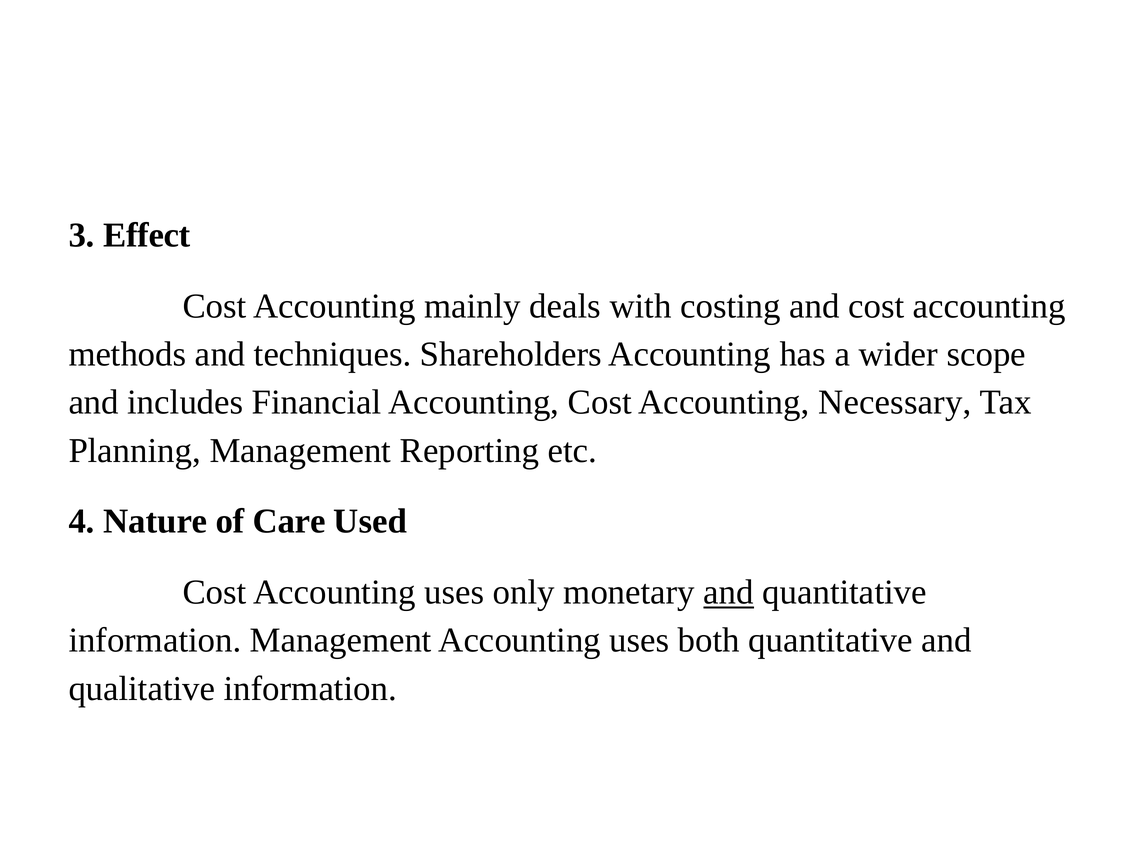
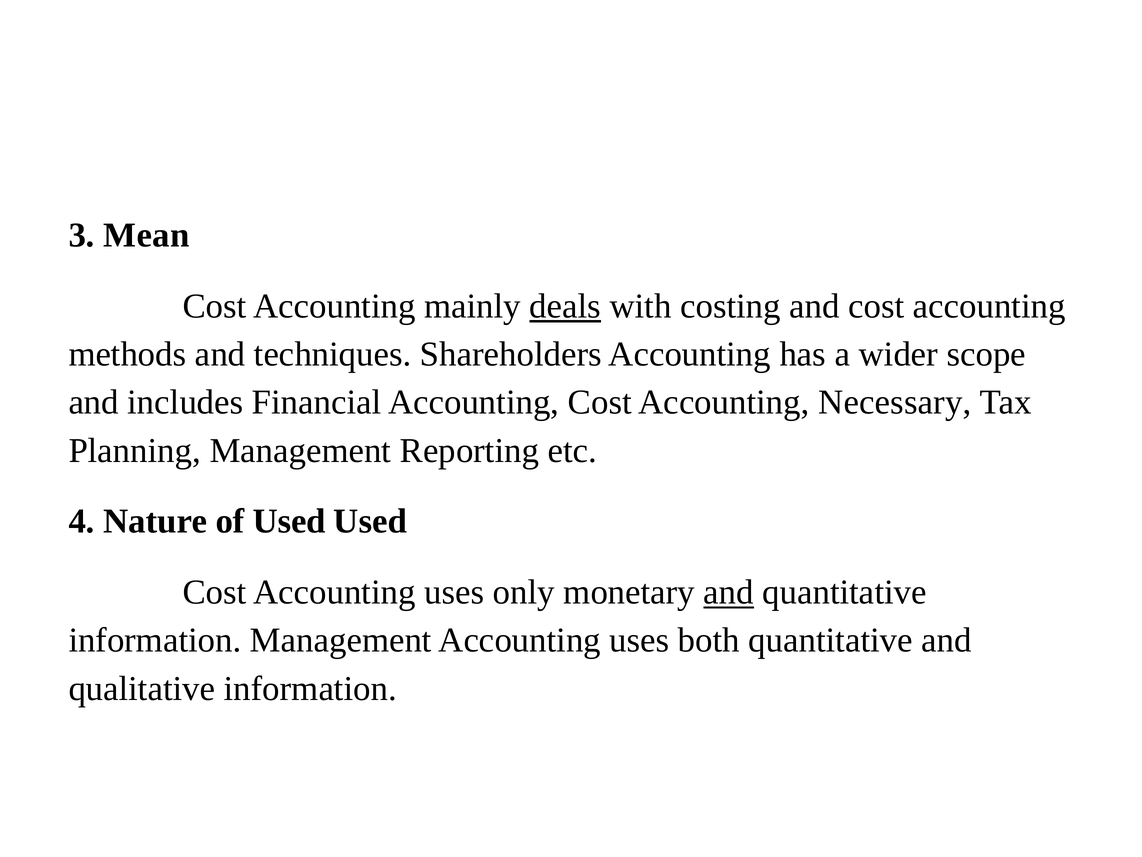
Effect: Effect -> Mean
deals underline: none -> present
of Care: Care -> Used
